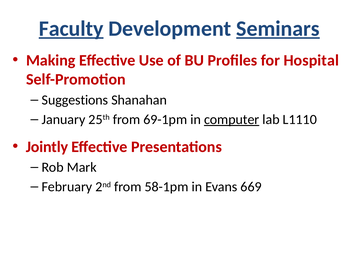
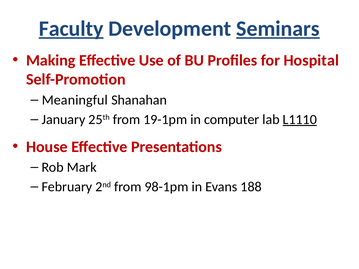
Suggestions: Suggestions -> Meaningful
69-1pm: 69-1pm -> 19-1pm
computer underline: present -> none
L1110 underline: none -> present
Jointly: Jointly -> House
58-1pm: 58-1pm -> 98-1pm
669: 669 -> 188
